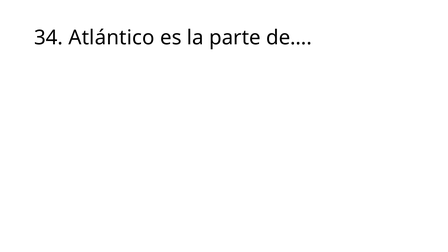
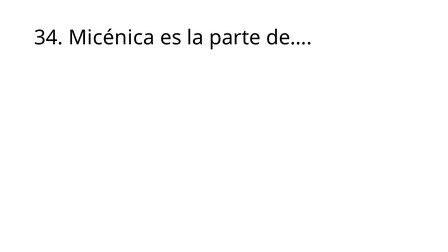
Atlántico: Atlántico -> Micénica
